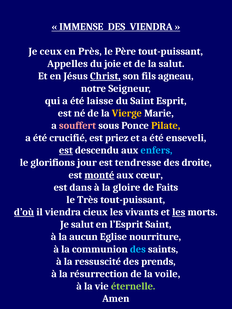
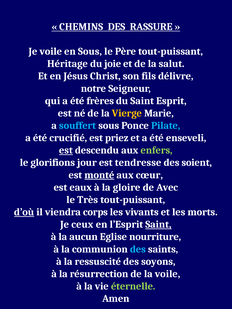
IMMENSE: IMMENSE -> CHEMINS
DES VIENDRA: VIENDRA -> RASSURE
Je ceux: ceux -> voile
en Près: Près -> Sous
Appelles: Appelles -> Héritage
Christ underline: present -> none
agneau: agneau -> délivre
laisse: laisse -> frères
souffert colour: pink -> light blue
Pilate colour: yellow -> light blue
enfers colour: light blue -> light green
droite: droite -> soient
dans: dans -> eaux
Faits: Faits -> Avec
cieux: cieux -> corps
les at (179, 212) underline: present -> none
Je salut: salut -> ceux
Saint at (158, 225) underline: none -> present
prends: prends -> soyons
